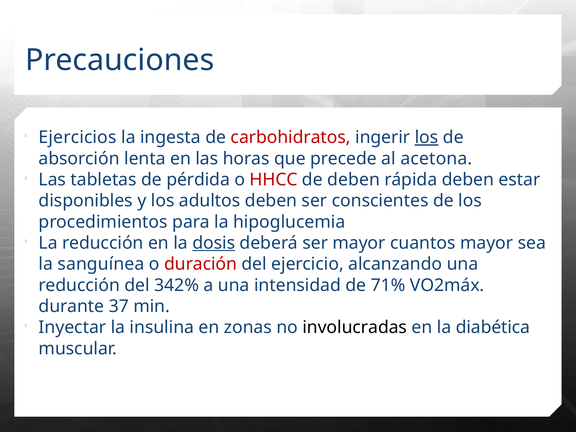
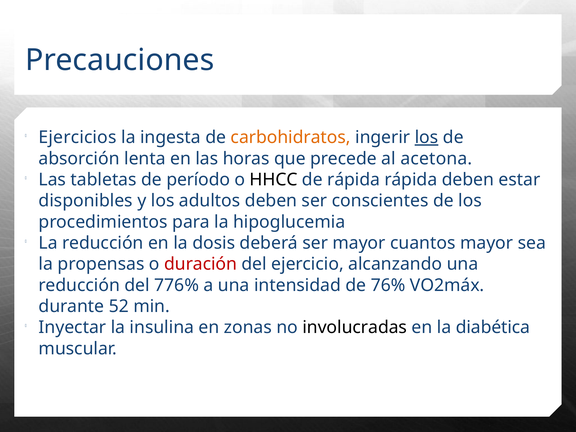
carbohidratos colour: red -> orange
pérdida: pérdida -> período
HHCC colour: red -> black
de deben: deben -> rápida
dosis underline: present -> none
sanguínea: sanguínea -> propensas
342%: 342% -> 776%
71%: 71% -> 76%
37: 37 -> 52
